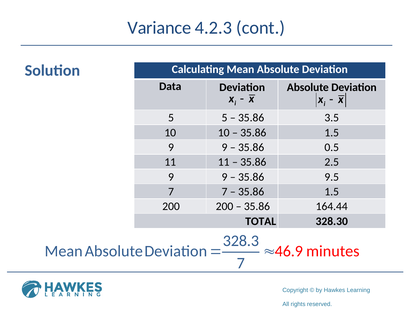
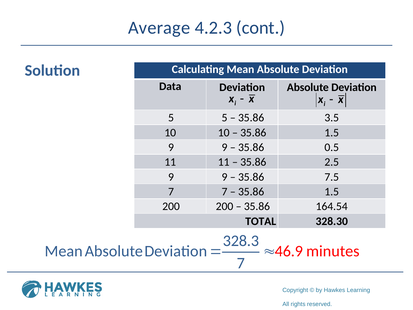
Variance: Variance -> Average
9.5: 9.5 -> 7.5
164.44: 164.44 -> 164.54
